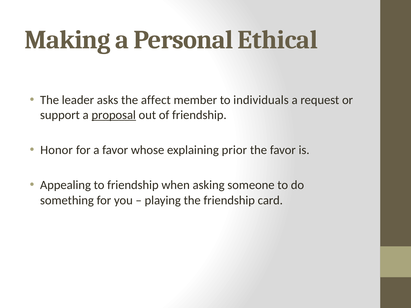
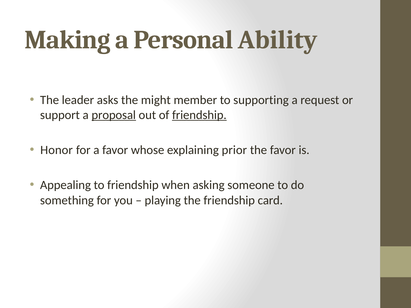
Ethical: Ethical -> Ability
affect: affect -> might
individuals: individuals -> supporting
friendship at (199, 115) underline: none -> present
